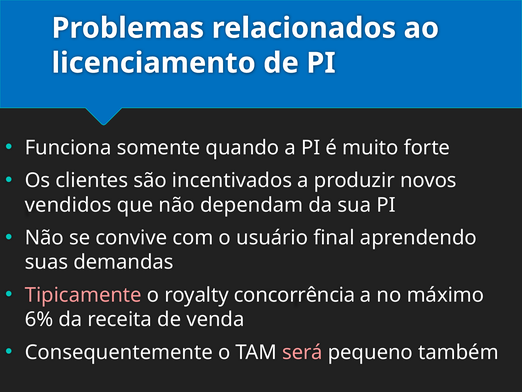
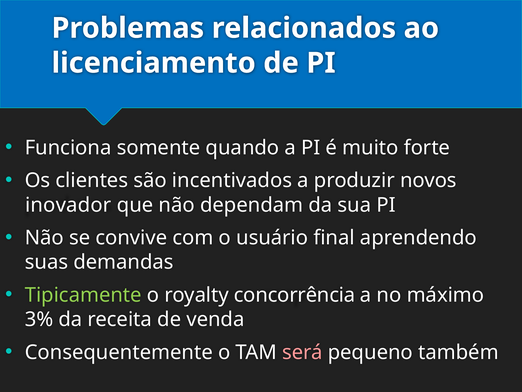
vendidos: vendidos -> inovador
Tipicamente colour: pink -> light green
6%: 6% -> 3%
